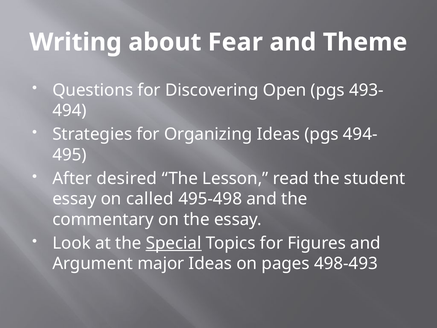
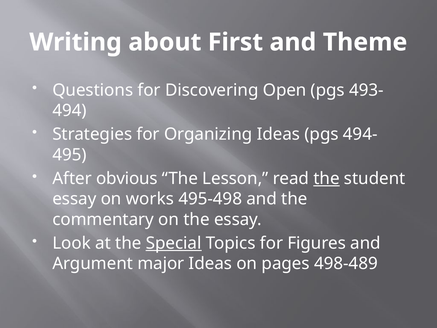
Fear: Fear -> First
desired: desired -> obvious
the at (326, 178) underline: none -> present
called: called -> works
498-493: 498-493 -> 498-489
